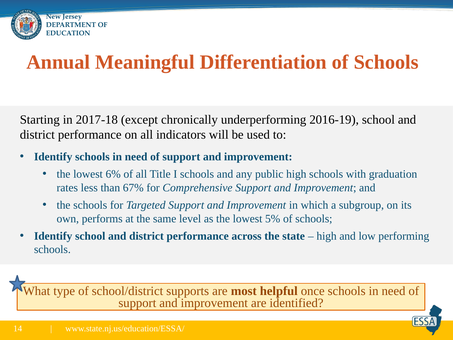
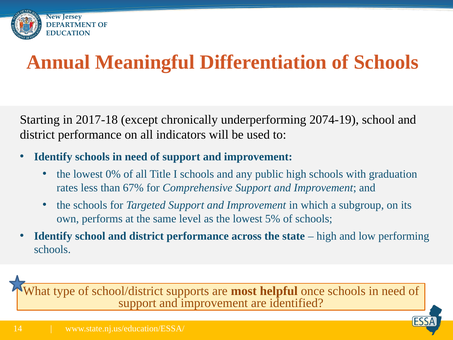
2016-19: 2016-19 -> 2074-19
6%: 6% -> 0%
